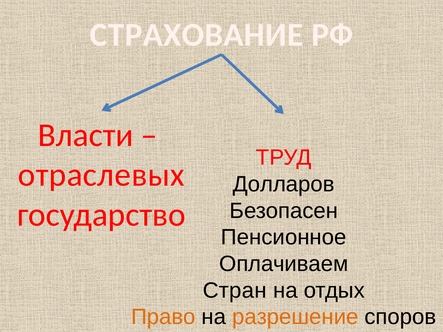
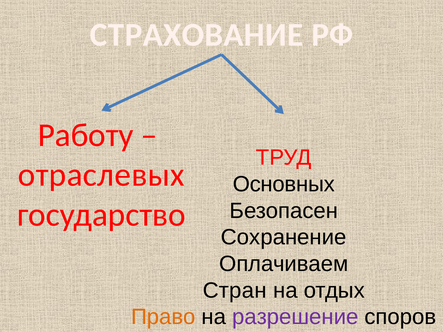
Власти: Власти -> Работу
Долларов: Долларов -> Основных
Пенсионное: Пенсионное -> Сохранение
разрешение colour: orange -> purple
